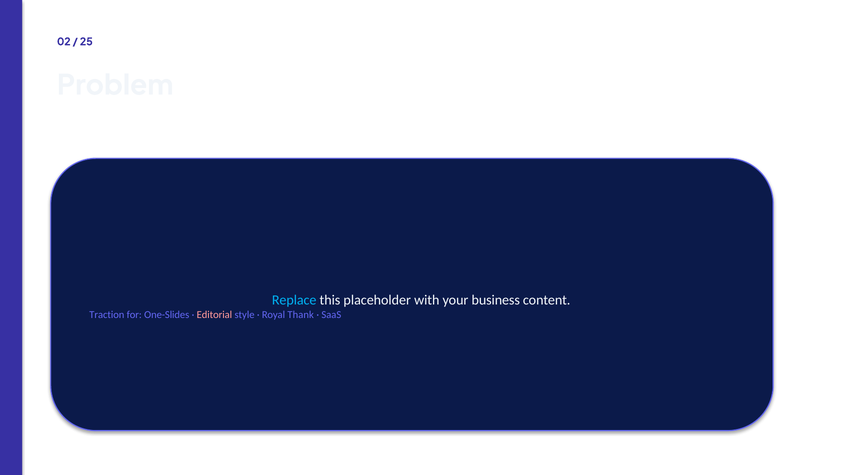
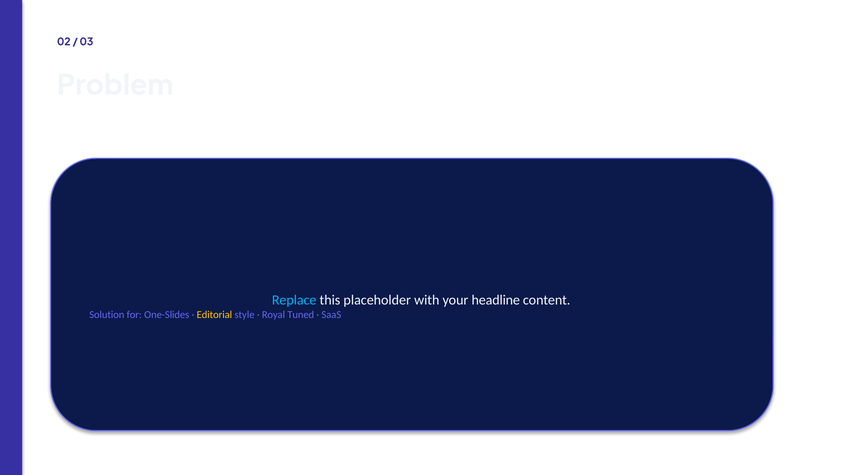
25: 25 -> 03
business: business -> headline
Traction: Traction -> Solution
Editorial colour: pink -> yellow
Thank: Thank -> Tuned
